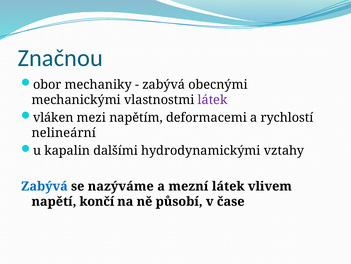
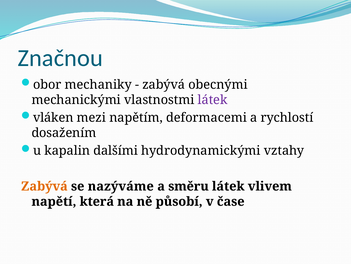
nelineární: nelineární -> dosažením
Zabývá at (44, 186) colour: blue -> orange
mezní: mezní -> směru
končí: končí -> která
